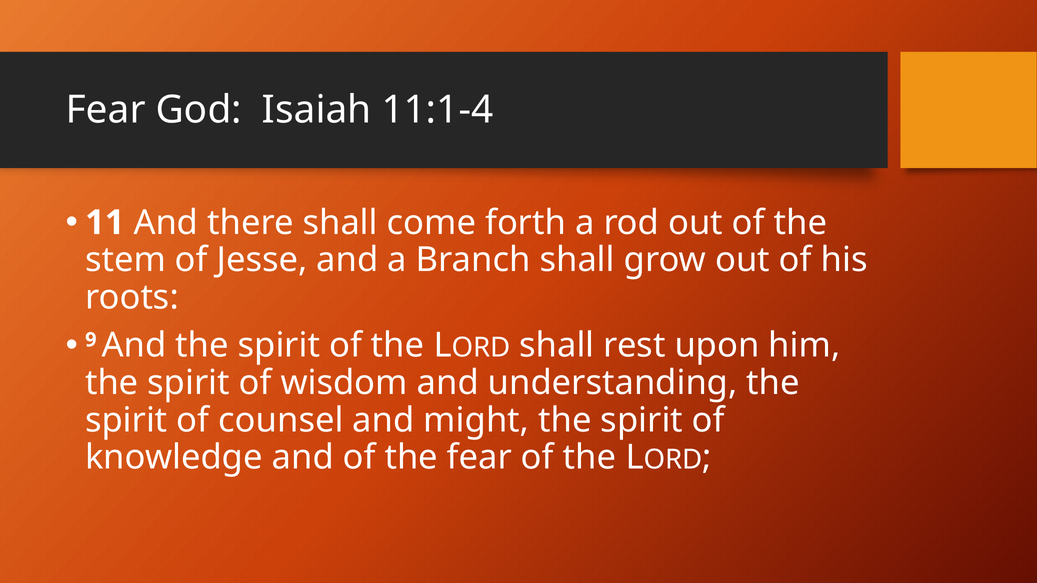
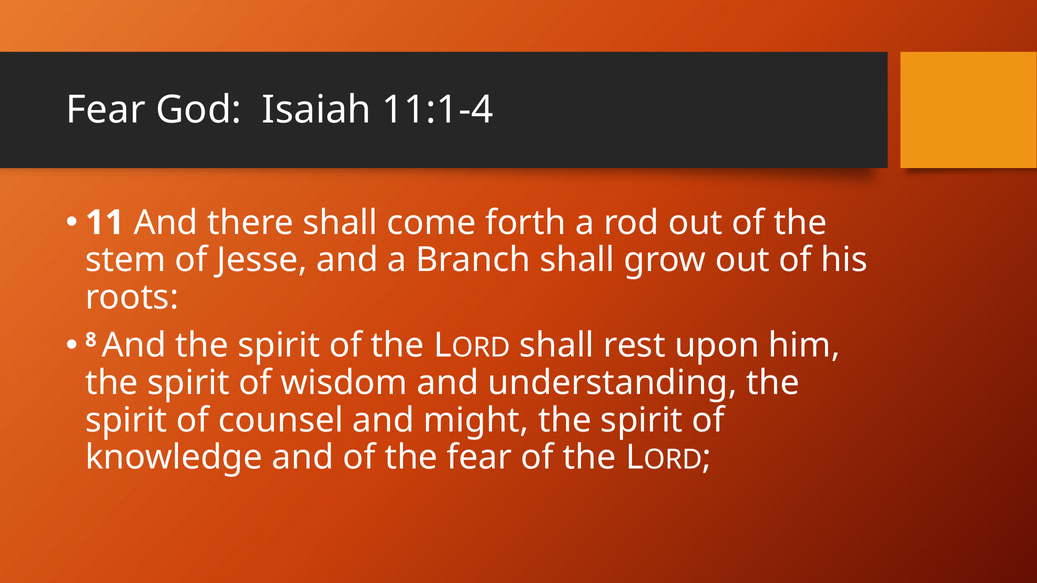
9: 9 -> 8
